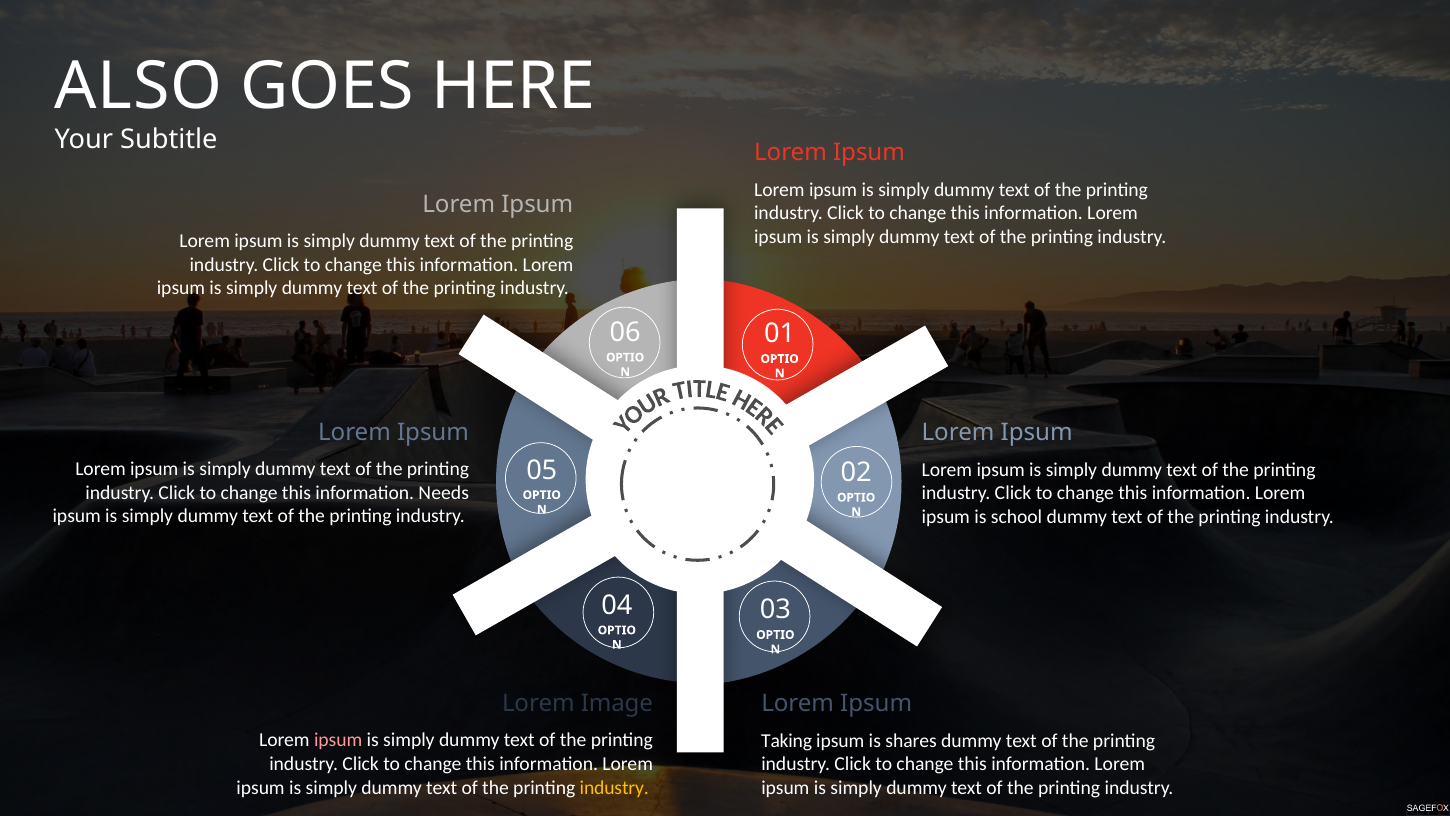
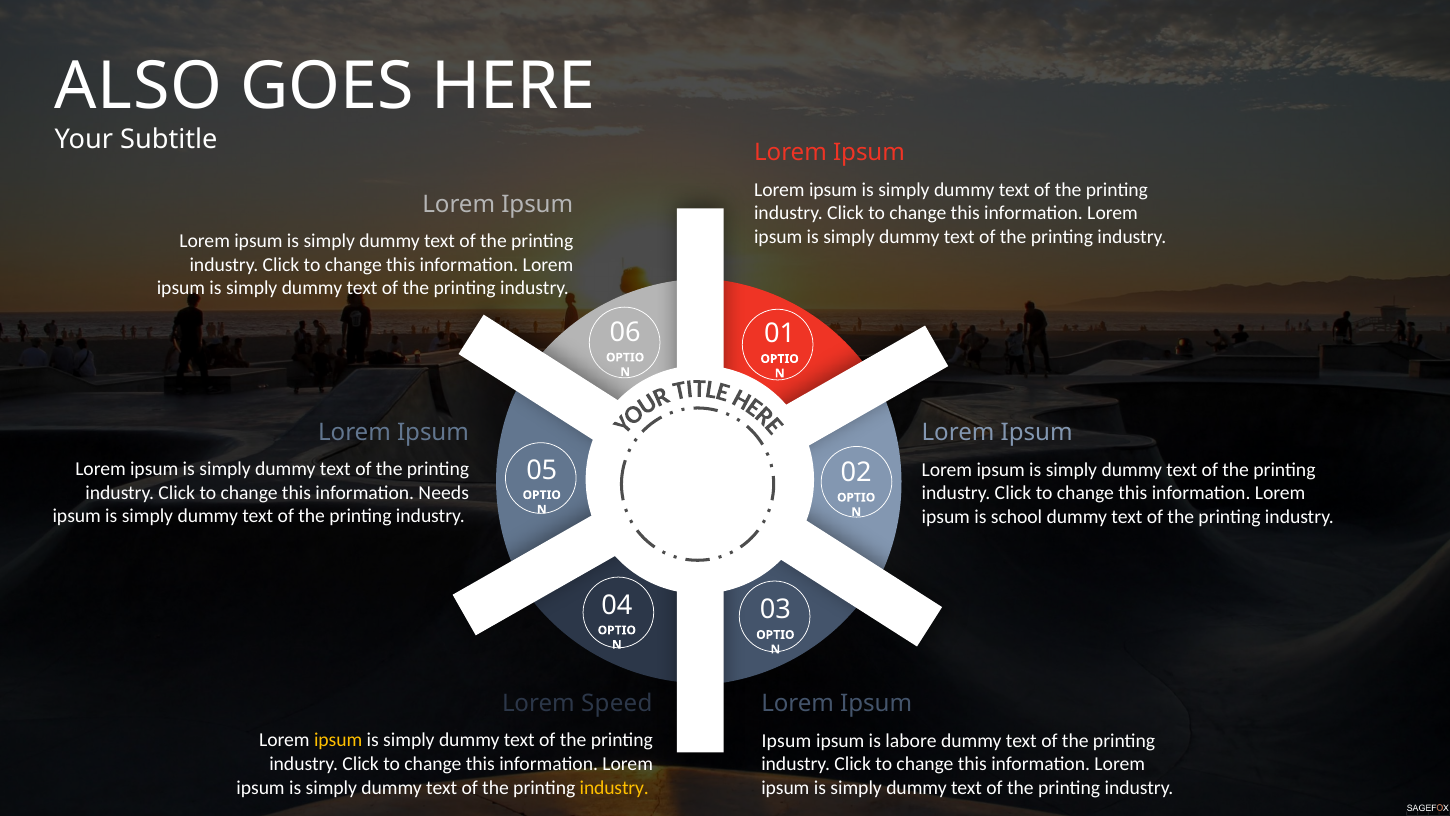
Image: Image -> Speed
ipsum at (338, 740) colour: pink -> yellow
Taking at (787, 740): Taking -> Ipsum
shares: shares -> labore
